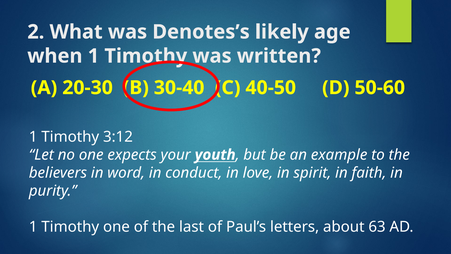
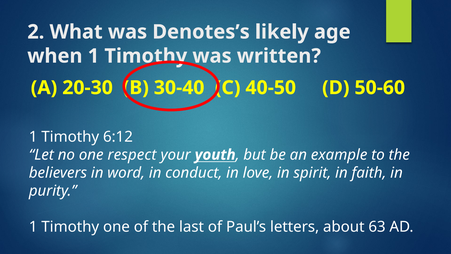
3:12: 3:12 -> 6:12
expects: expects -> respect
